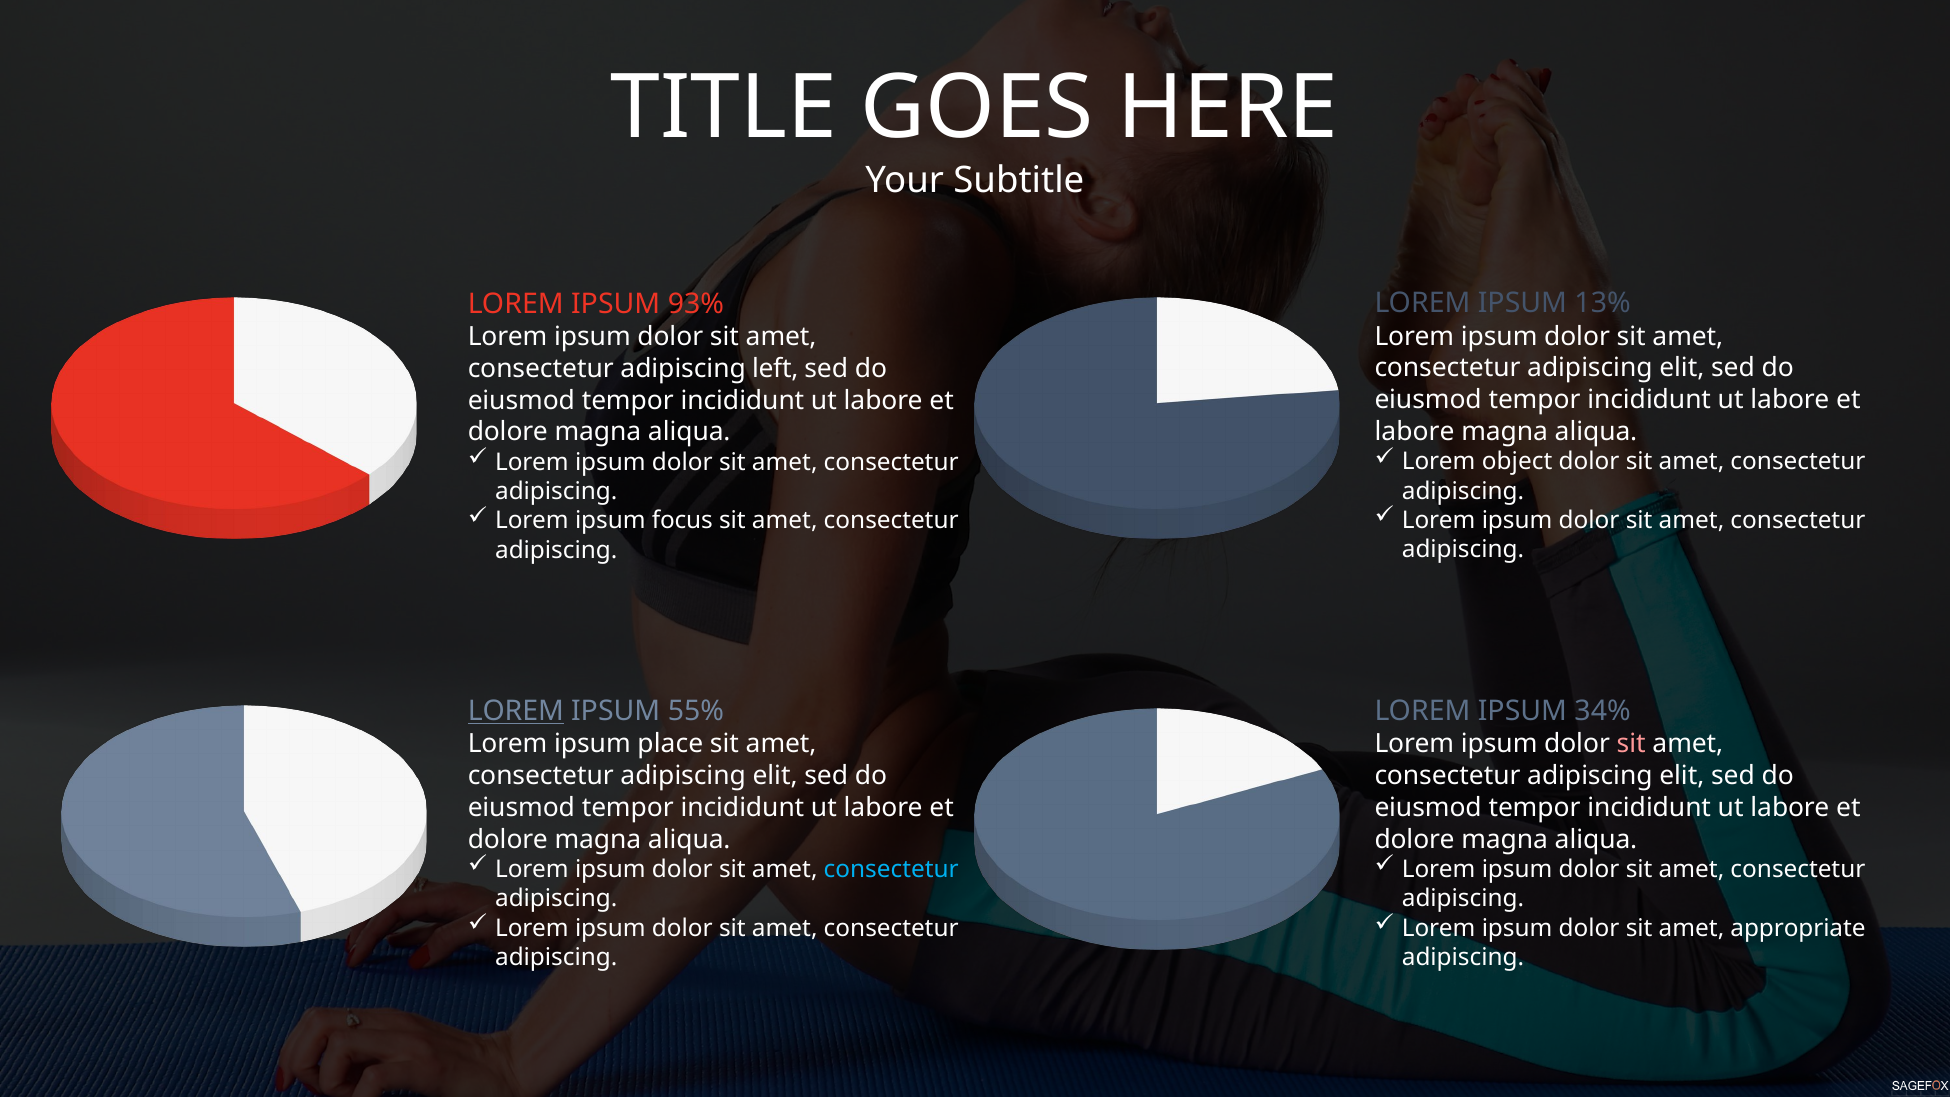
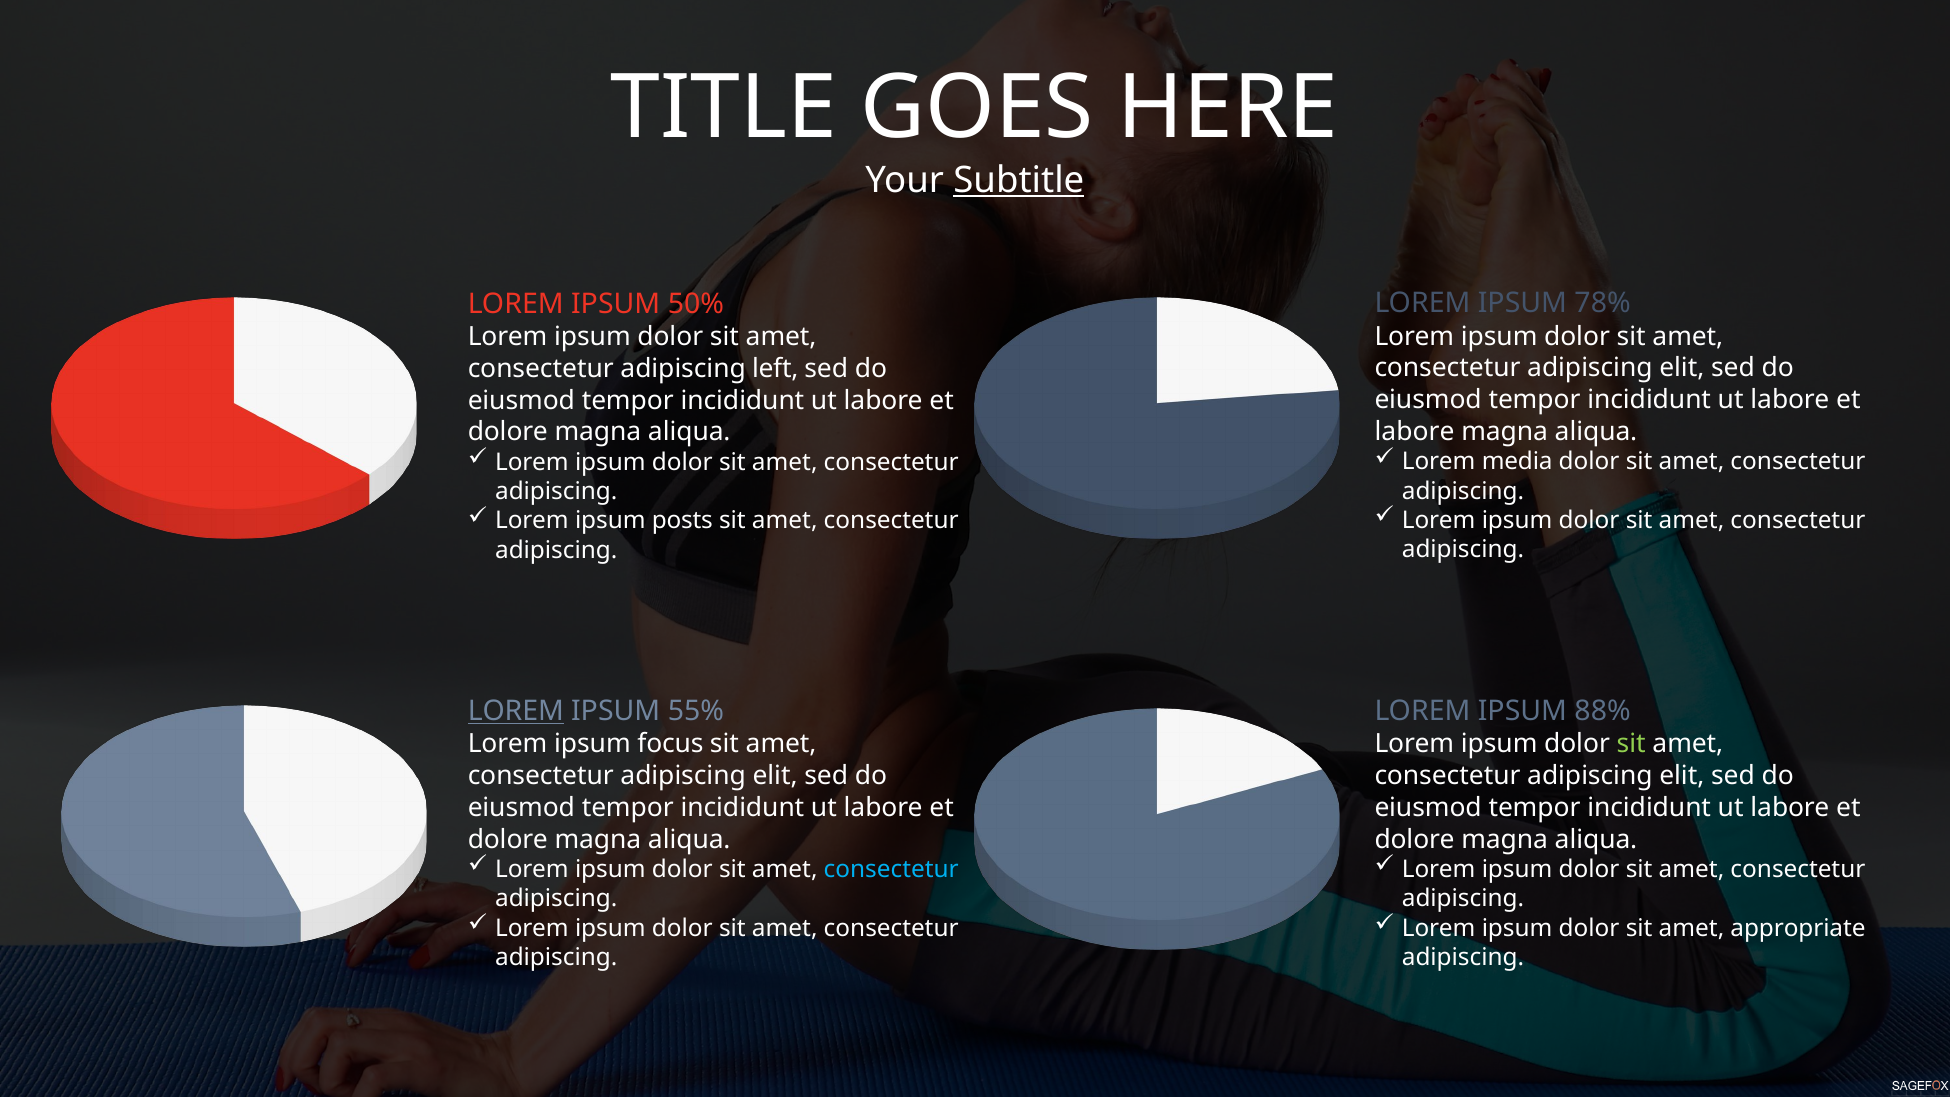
Subtitle underline: none -> present
13%: 13% -> 78%
93%: 93% -> 50%
object: object -> media
focus: focus -> posts
34%: 34% -> 88%
place: place -> focus
sit at (1631, 744) colour: pink -> light green
